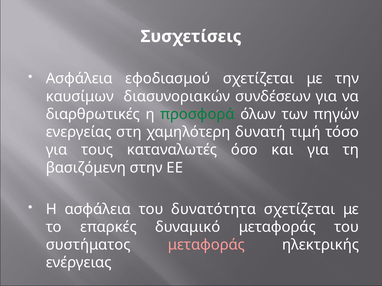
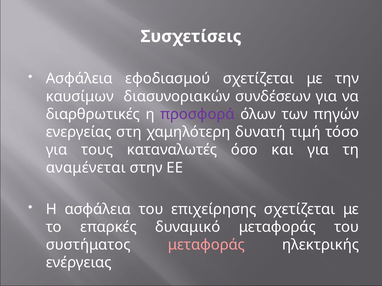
προσφορά colour: green -> purple
βασιζόμενη: βασιζόμενη -> αναμένεται
δυνατότητα: δυνατότητα -> επιχείρησης
